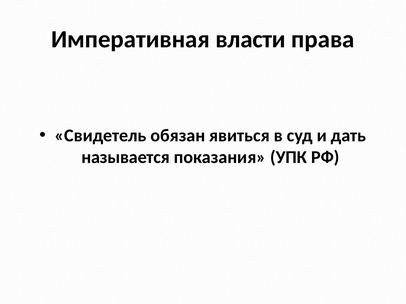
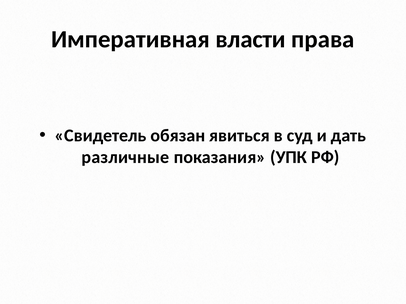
называется: называется -> различные
